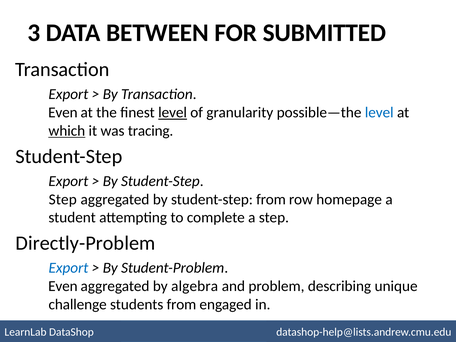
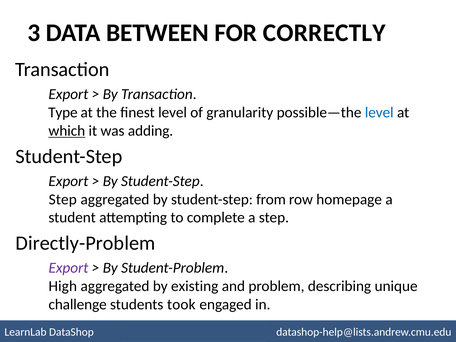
SUBMITTED: SUBMITTED -> CORRECTLY
Even at (63, 113): Even -> Type
level at (173, 113) underline: present -> none
tracing: tracing -> adding
Export at (68, 268) colour: blue -> purple
Even at (63, 286): Even -> High
algebra: algebra -> existing
students from: from -> took
